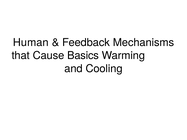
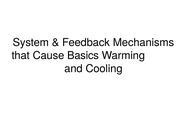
Human: Human -> System
